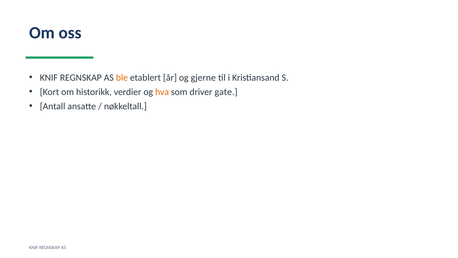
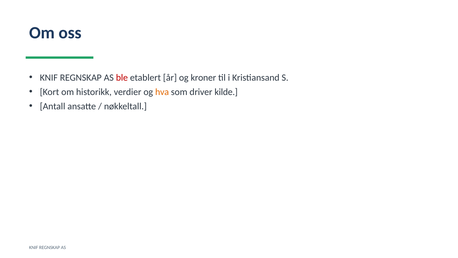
ble colour: orange -> red
gjerne: gjerne -> kroner
gate: gate -> kilde
